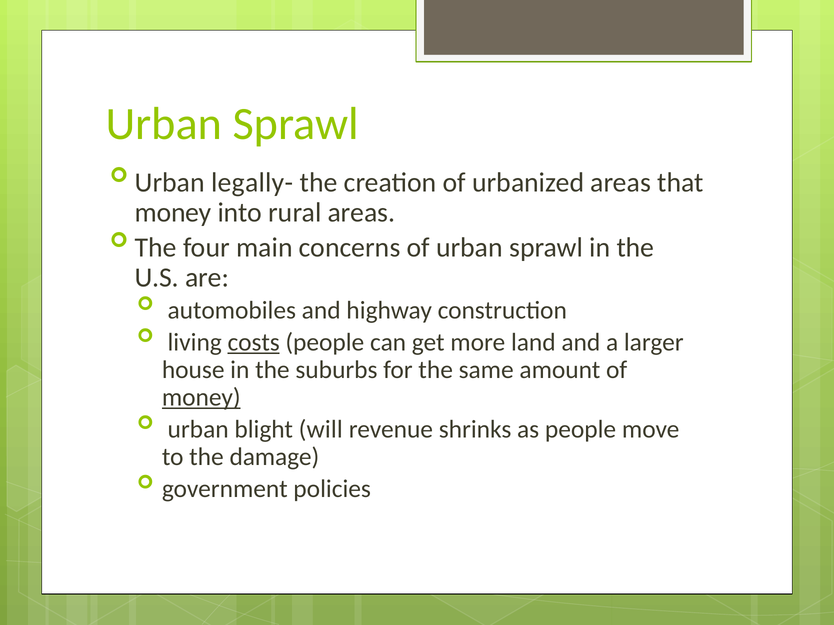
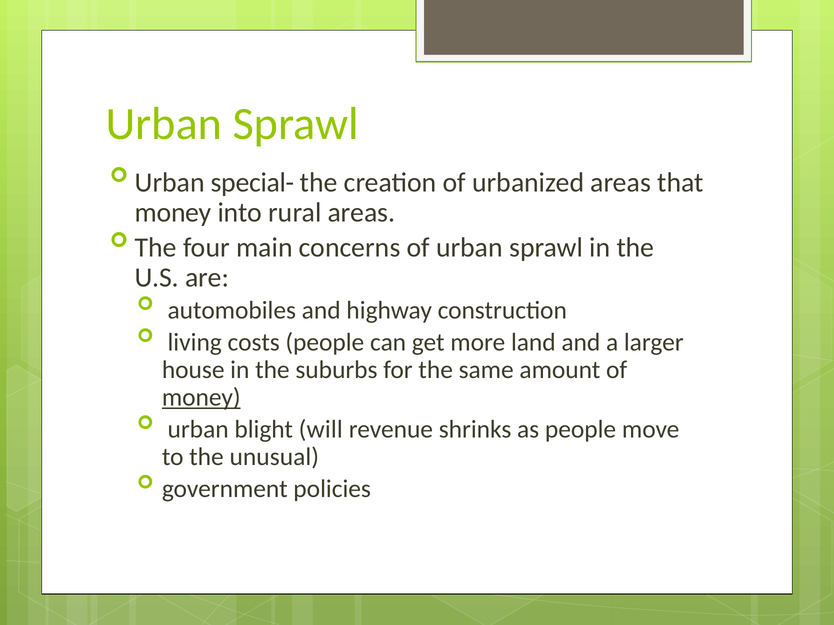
legally-: legally- -> special-
costs underline: present -> none
damage: damage -> unusual
